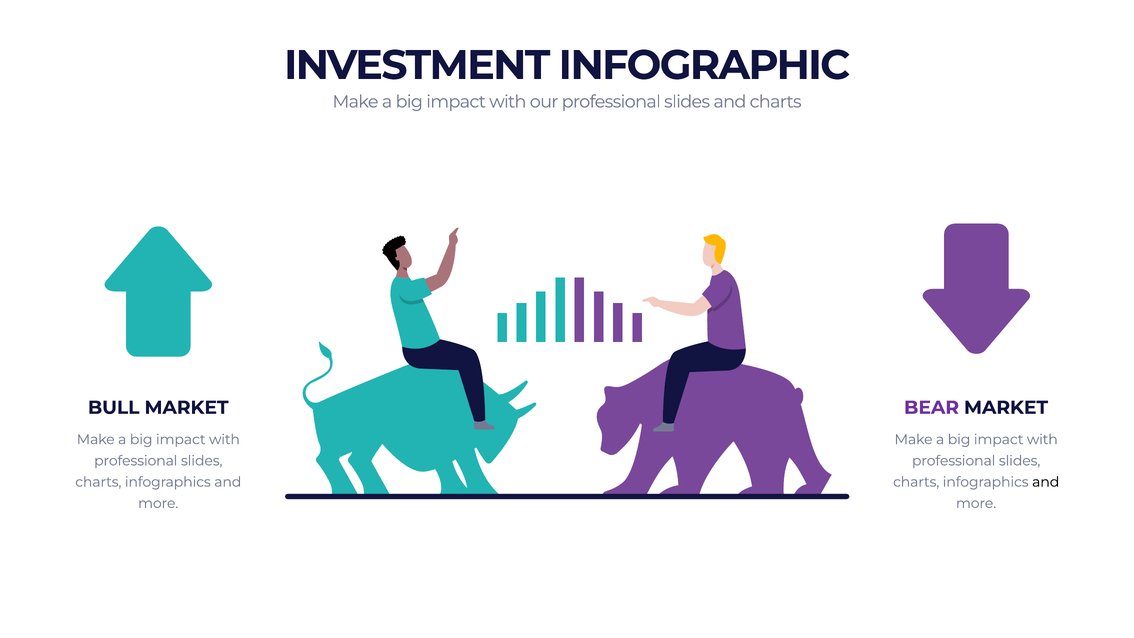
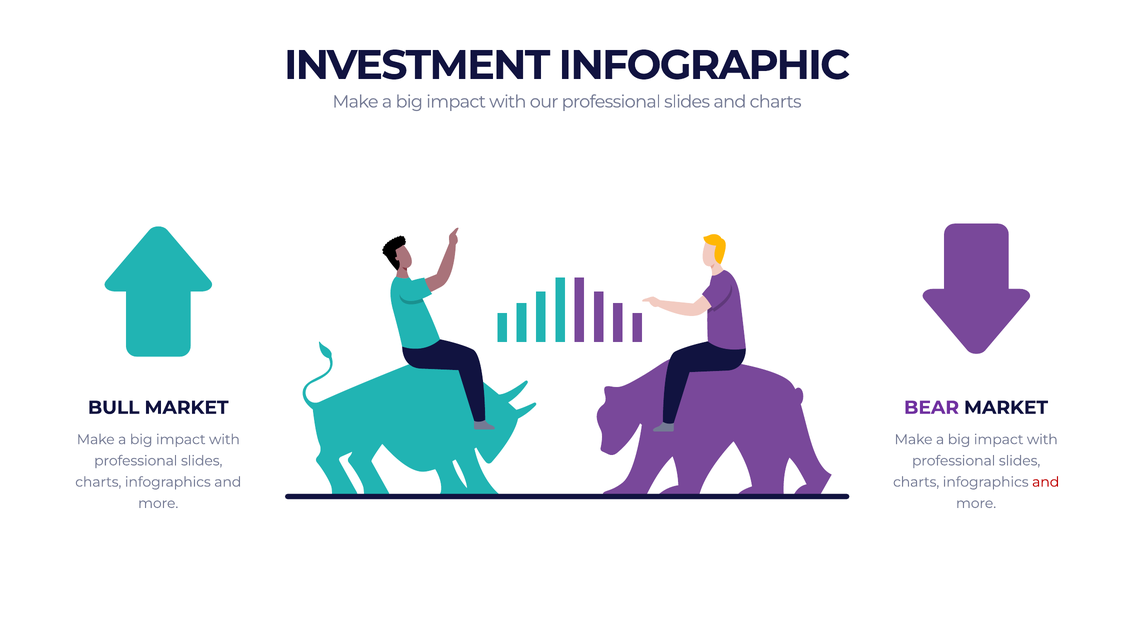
and at (1046, 482) colour: black -> red
